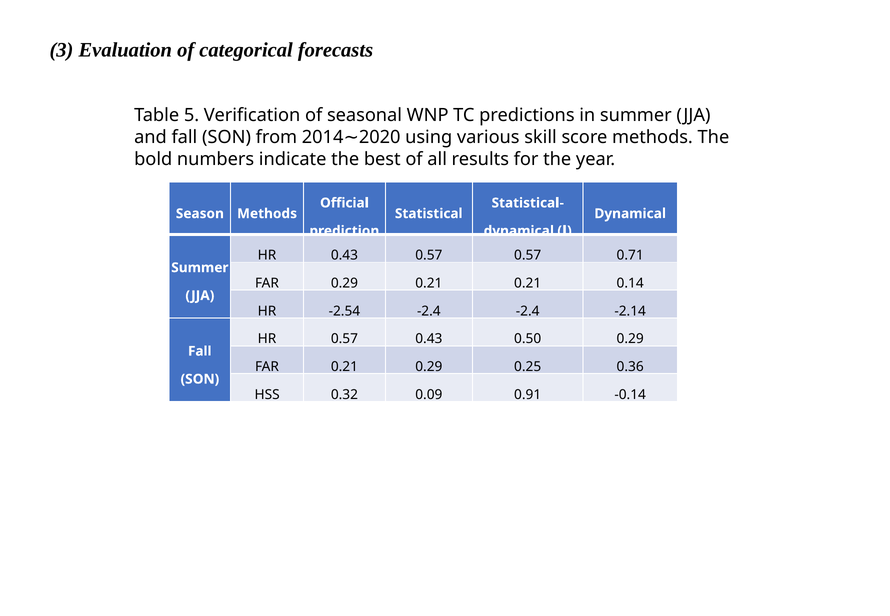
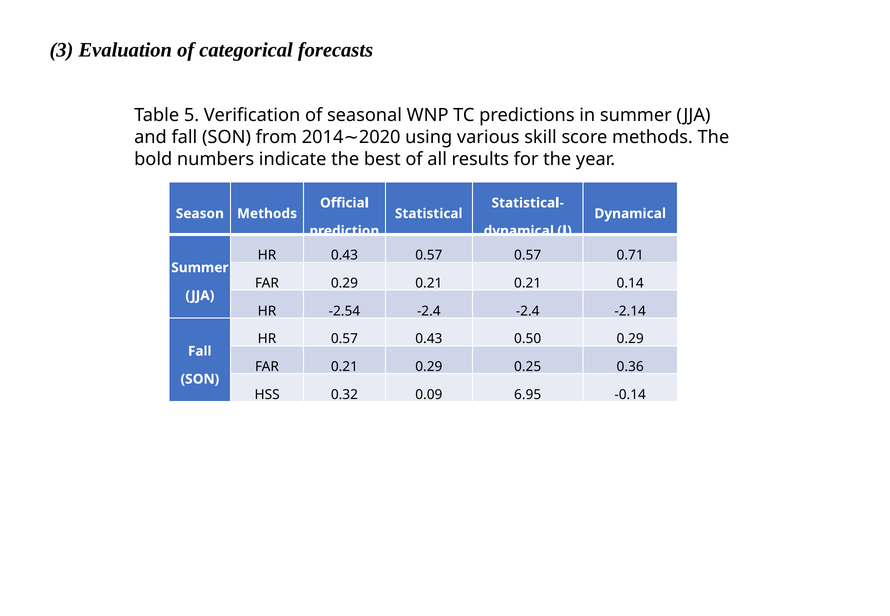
0.91: 0.91 -> 6.95
